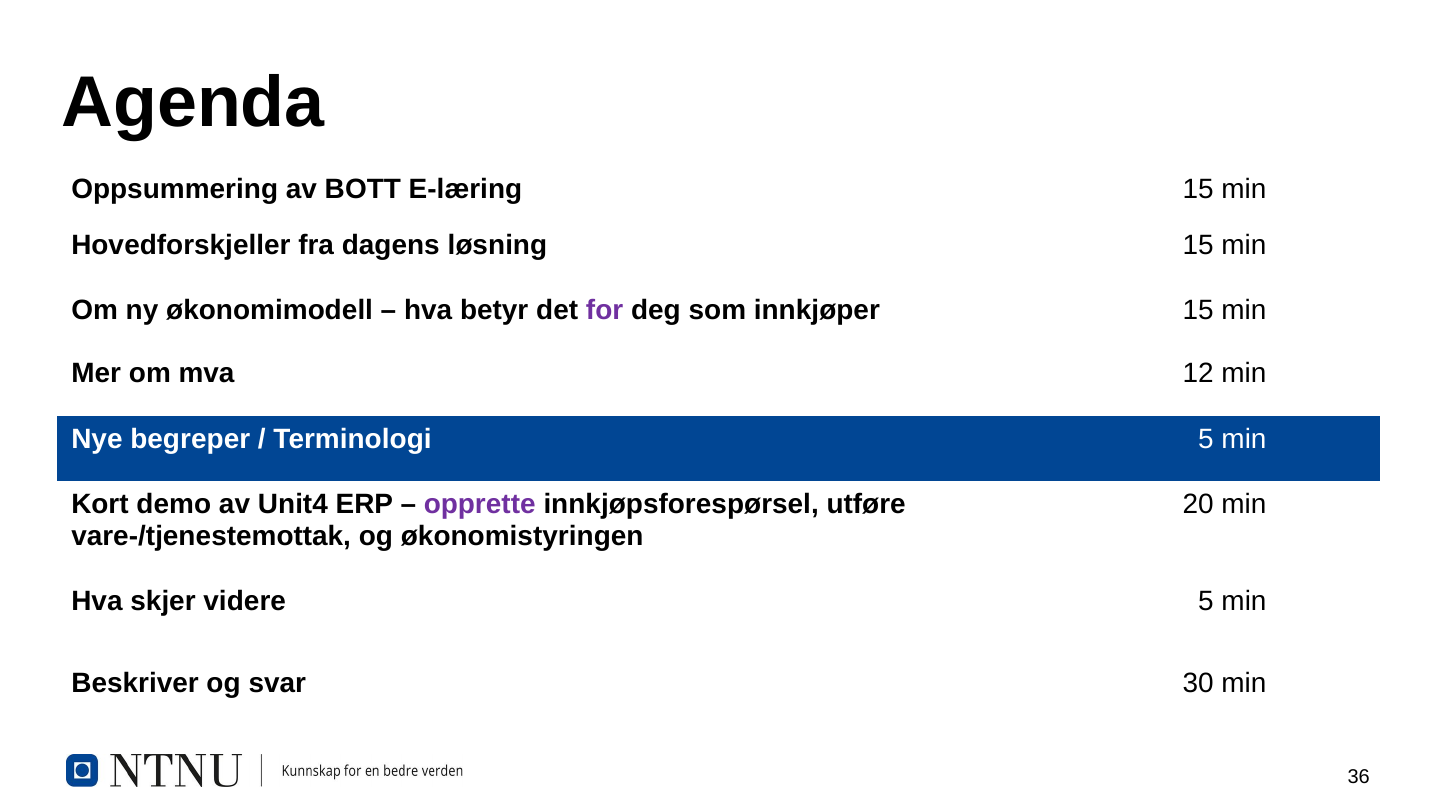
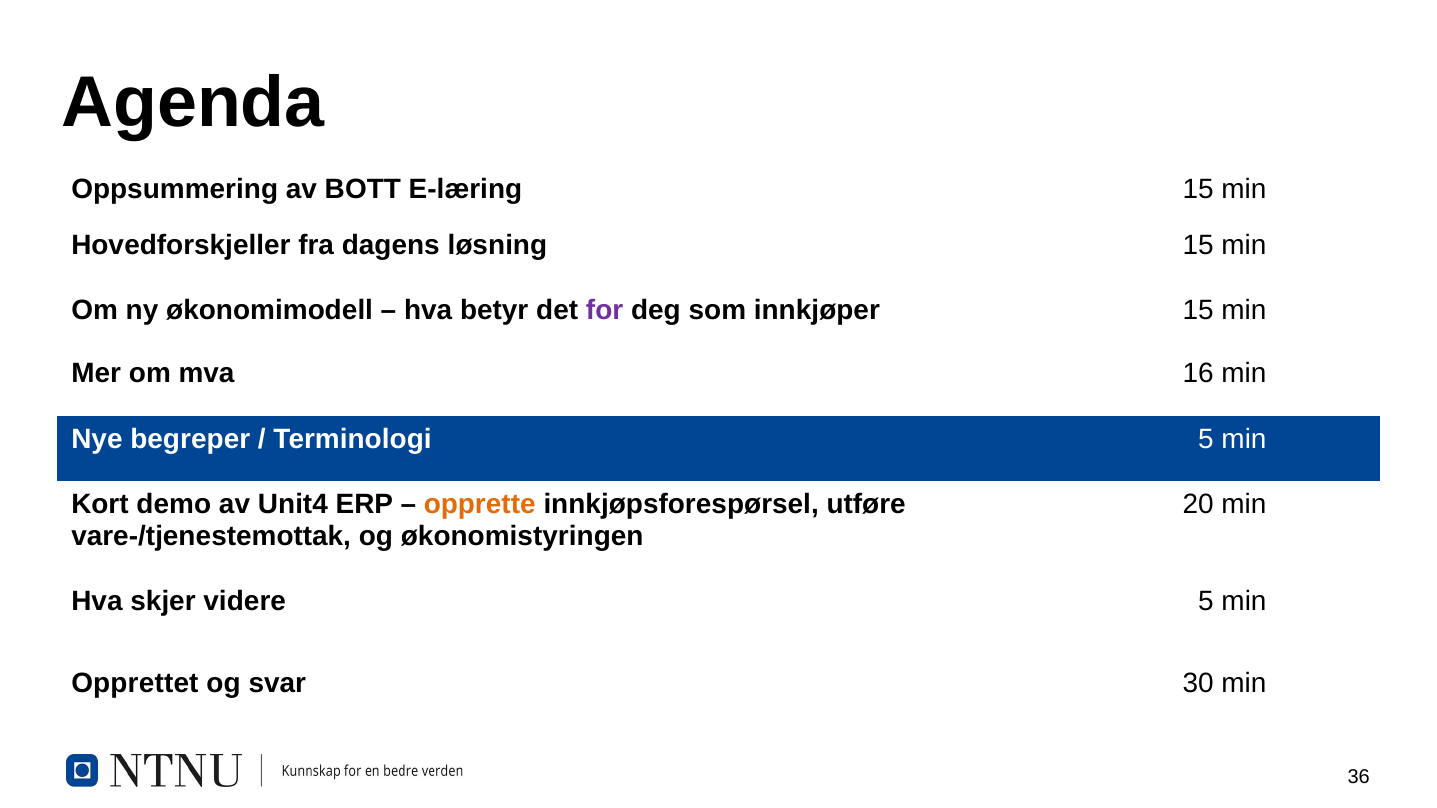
12: 12 -> 16
opprette colour: purple -> orange
Beskriver: Beskriver -> Opprettet
